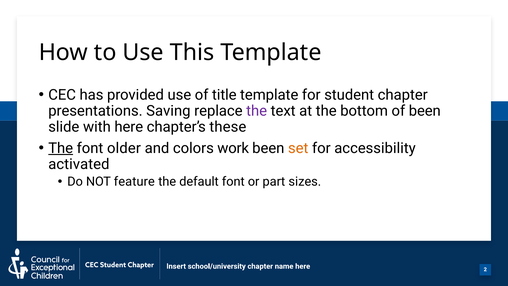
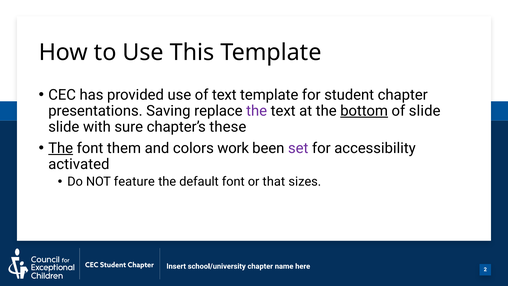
of title: title -> text
bottom underline: none -> present
of been: been -> slide
with here: here -> sure
older: older -> them
set colour: orange -> purple
part: part -> that
